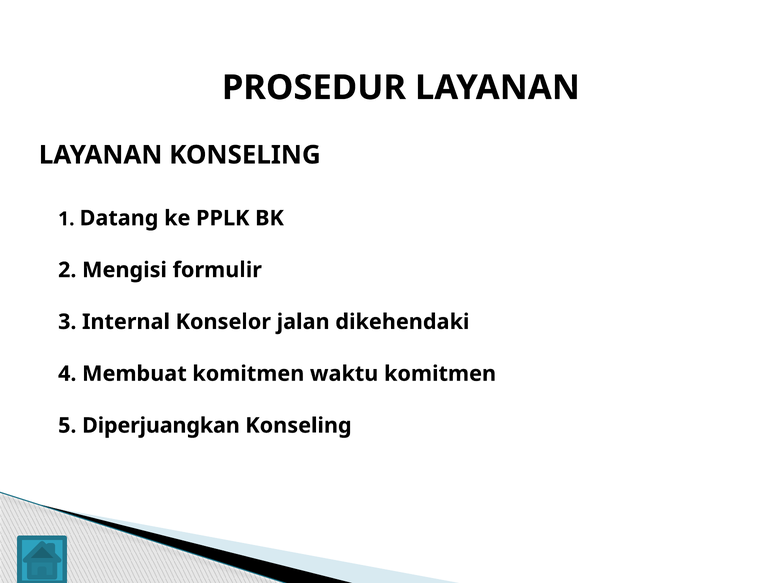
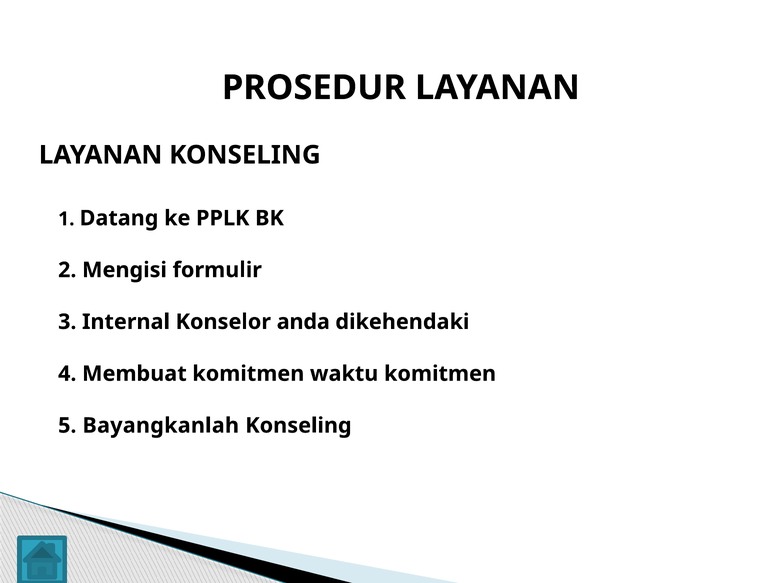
jalan: jalan -> anda
Diperjuangkan: Diperjuangkan -> Bayangkanlah
